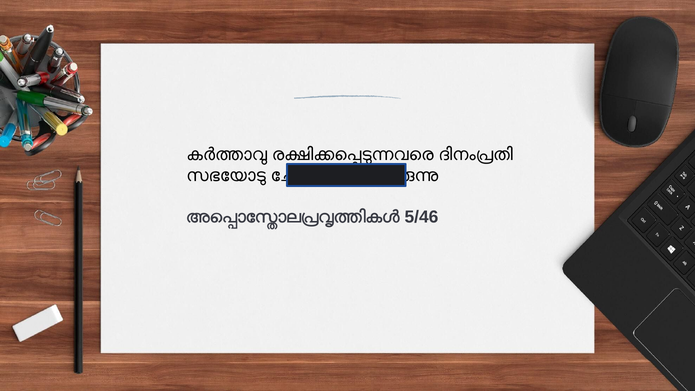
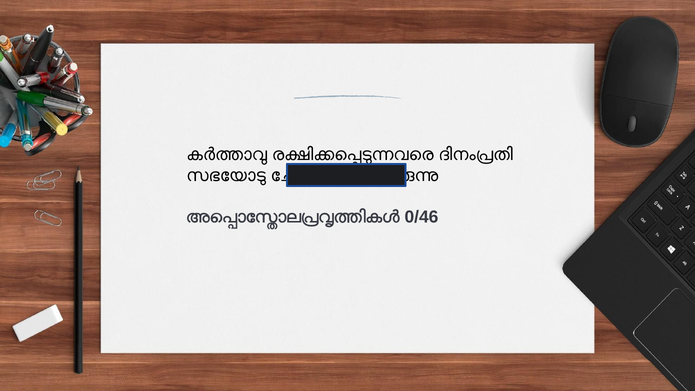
5/46: 5/46 -> 0/46
